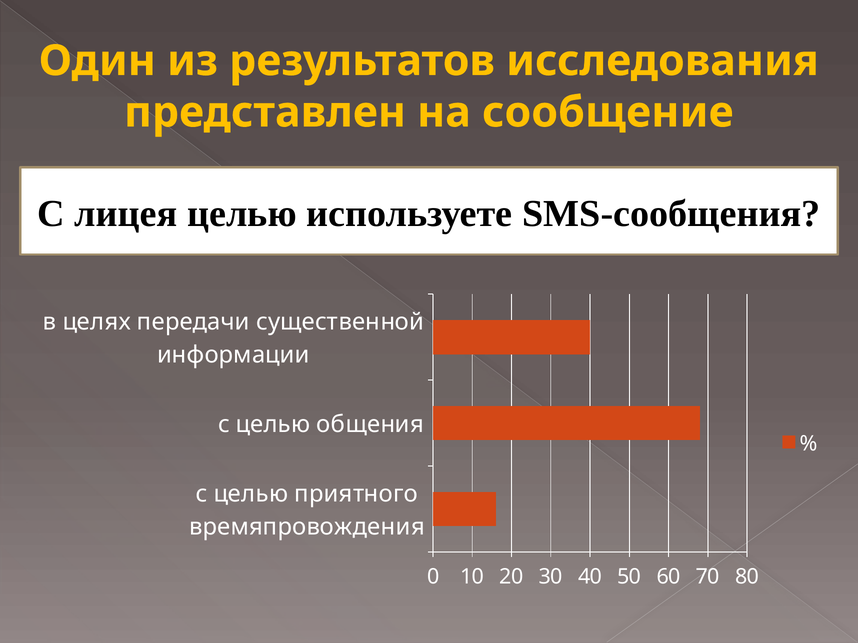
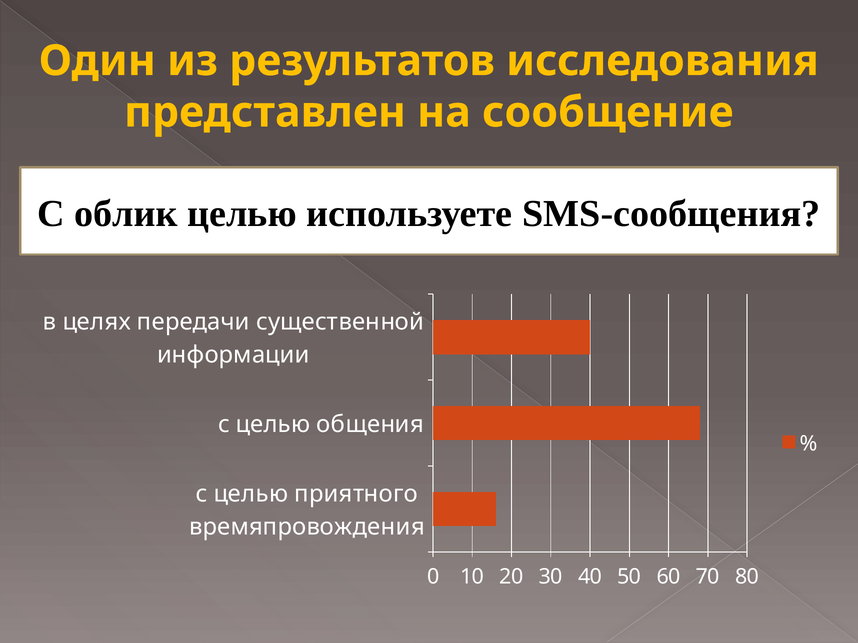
лицея: лицея -> облик
